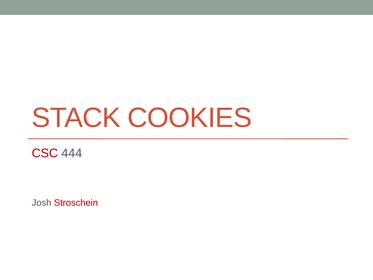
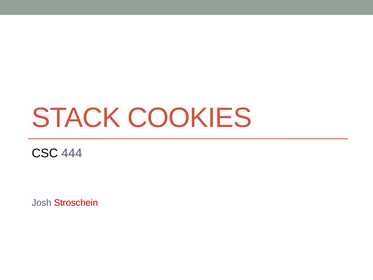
CSC colour: red -> black
